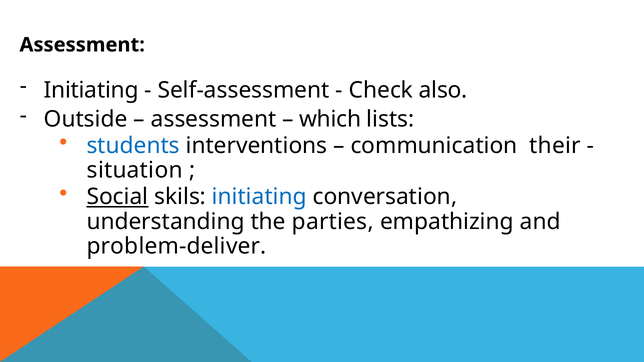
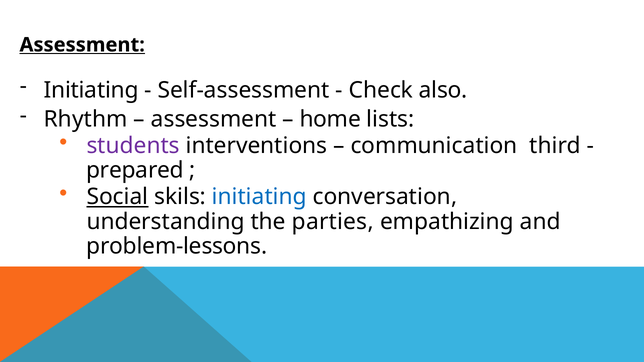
Assessment at (82, 45) underline: none -> present
Outside: Outside -> Rhythm
which: which -> home
students colour: blue -> purple
their: their -> third
situation: situation -> prepared
problem-deliver: problem-deliver -> problem-lessons
